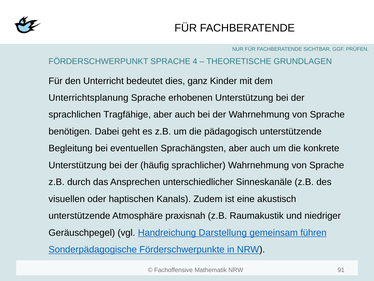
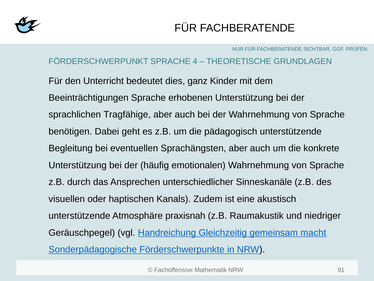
Unterrichtsplanung: Unterrichtsplanung -> Beeinträchtigungen
sprachlicher: sprachlicher -> emotionalen
Darstellung: Darstellung -> Gleichzeitig
führen: führen -> macht
